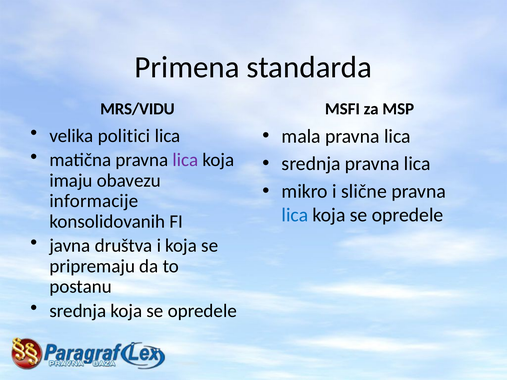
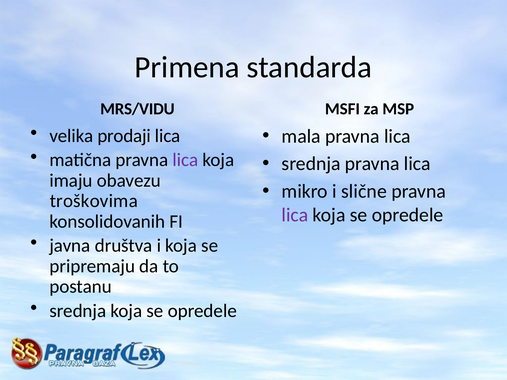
politici: politici -> prodaji
informacije: informacije -> troškovima
lica at (295, 215) colour: blue -> purple
